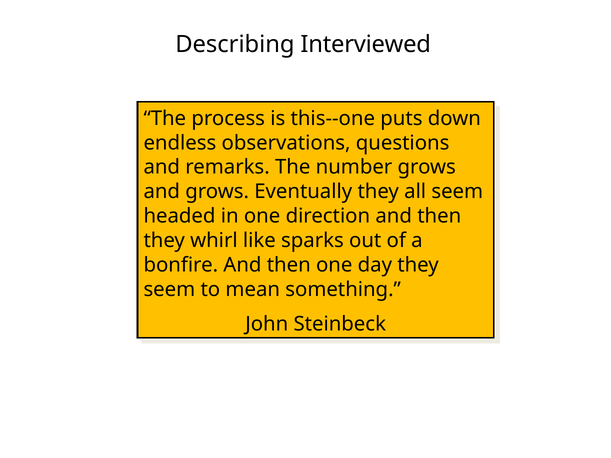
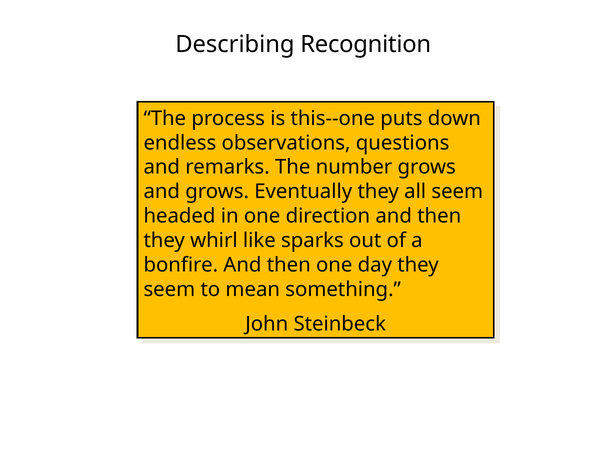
Interviewed: Interviewed -> Recognition
